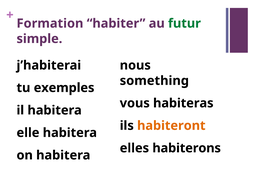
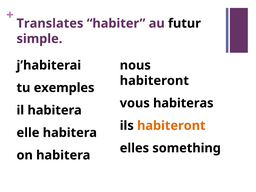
Formation: Formation -> Translates
futur colour: green -> black
something at (154, 81): something -> habiteront
habiterons: habiterons -> something
